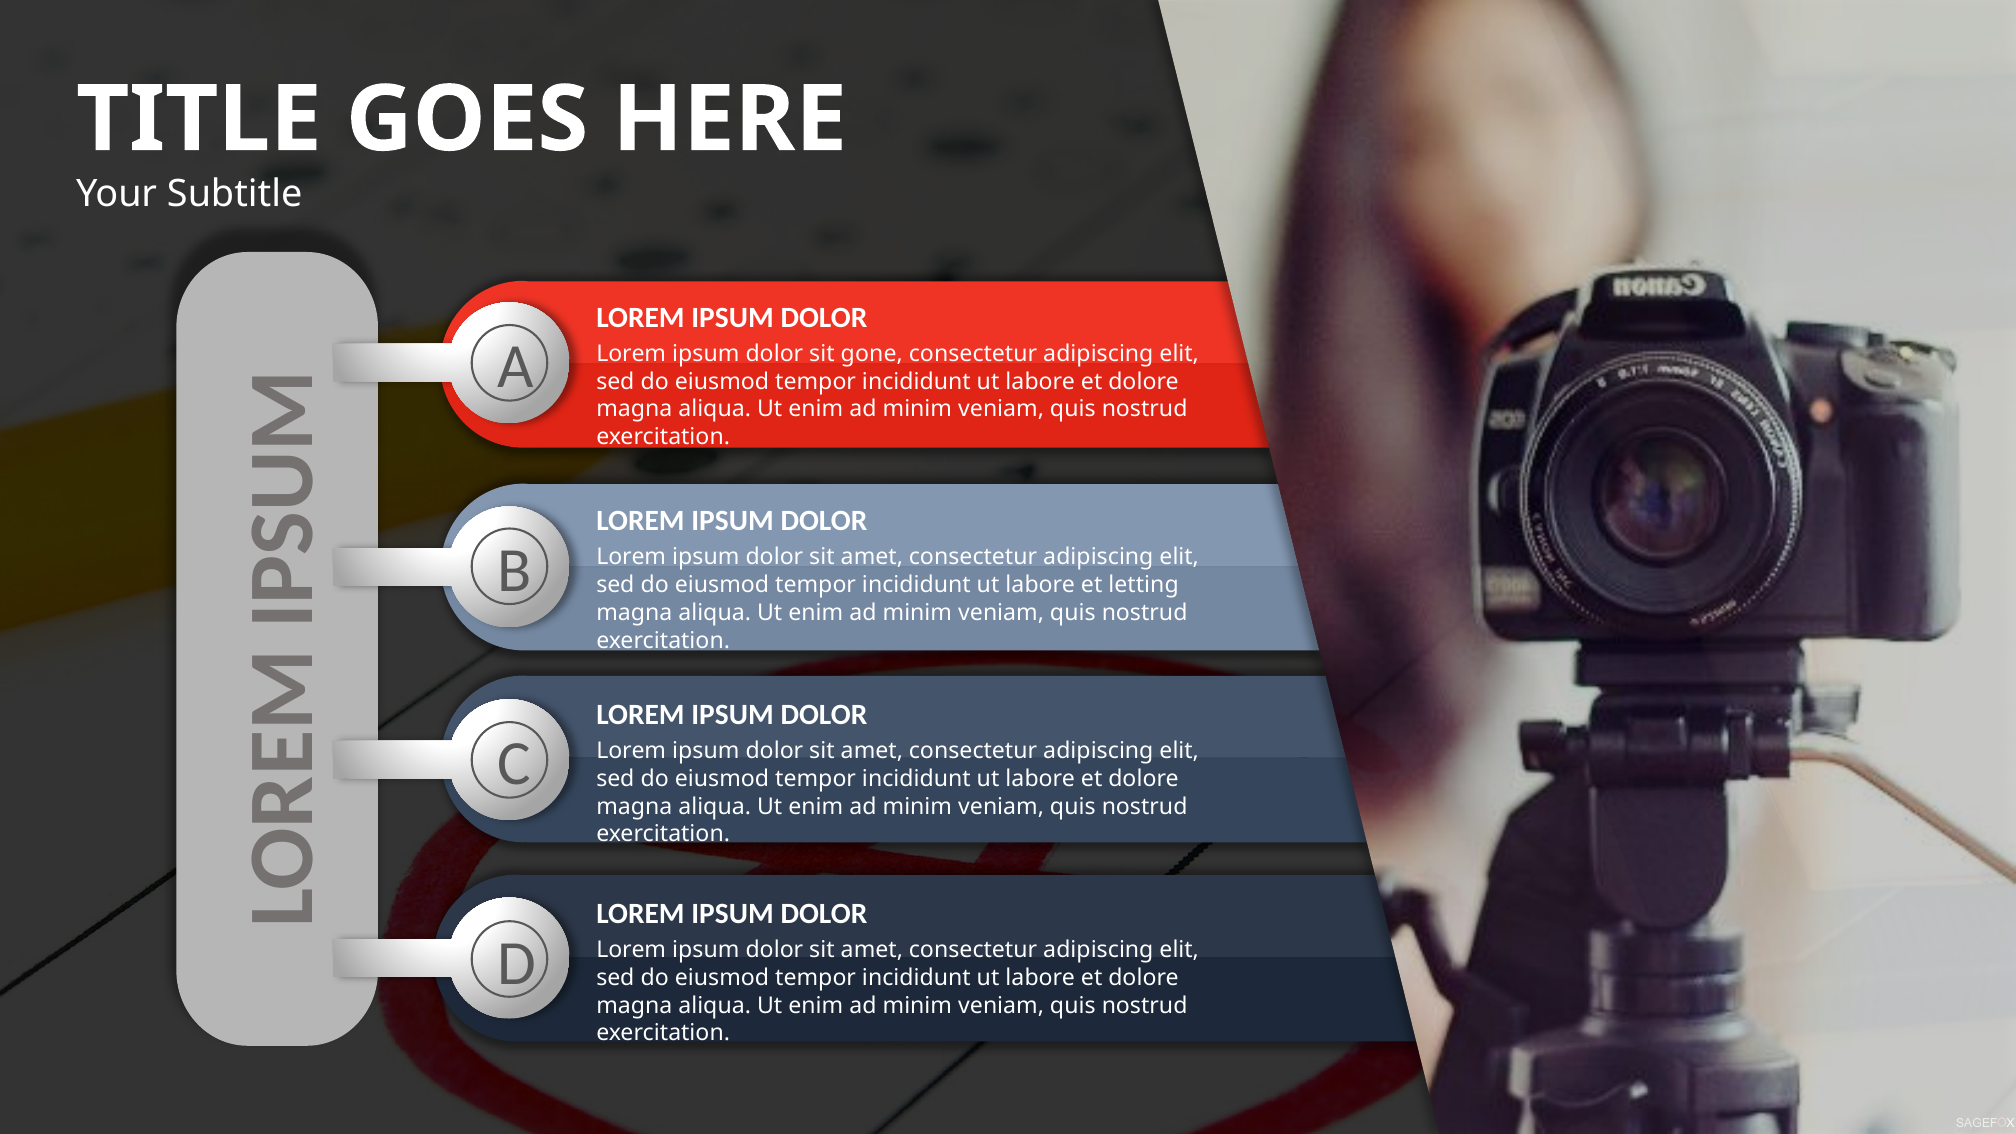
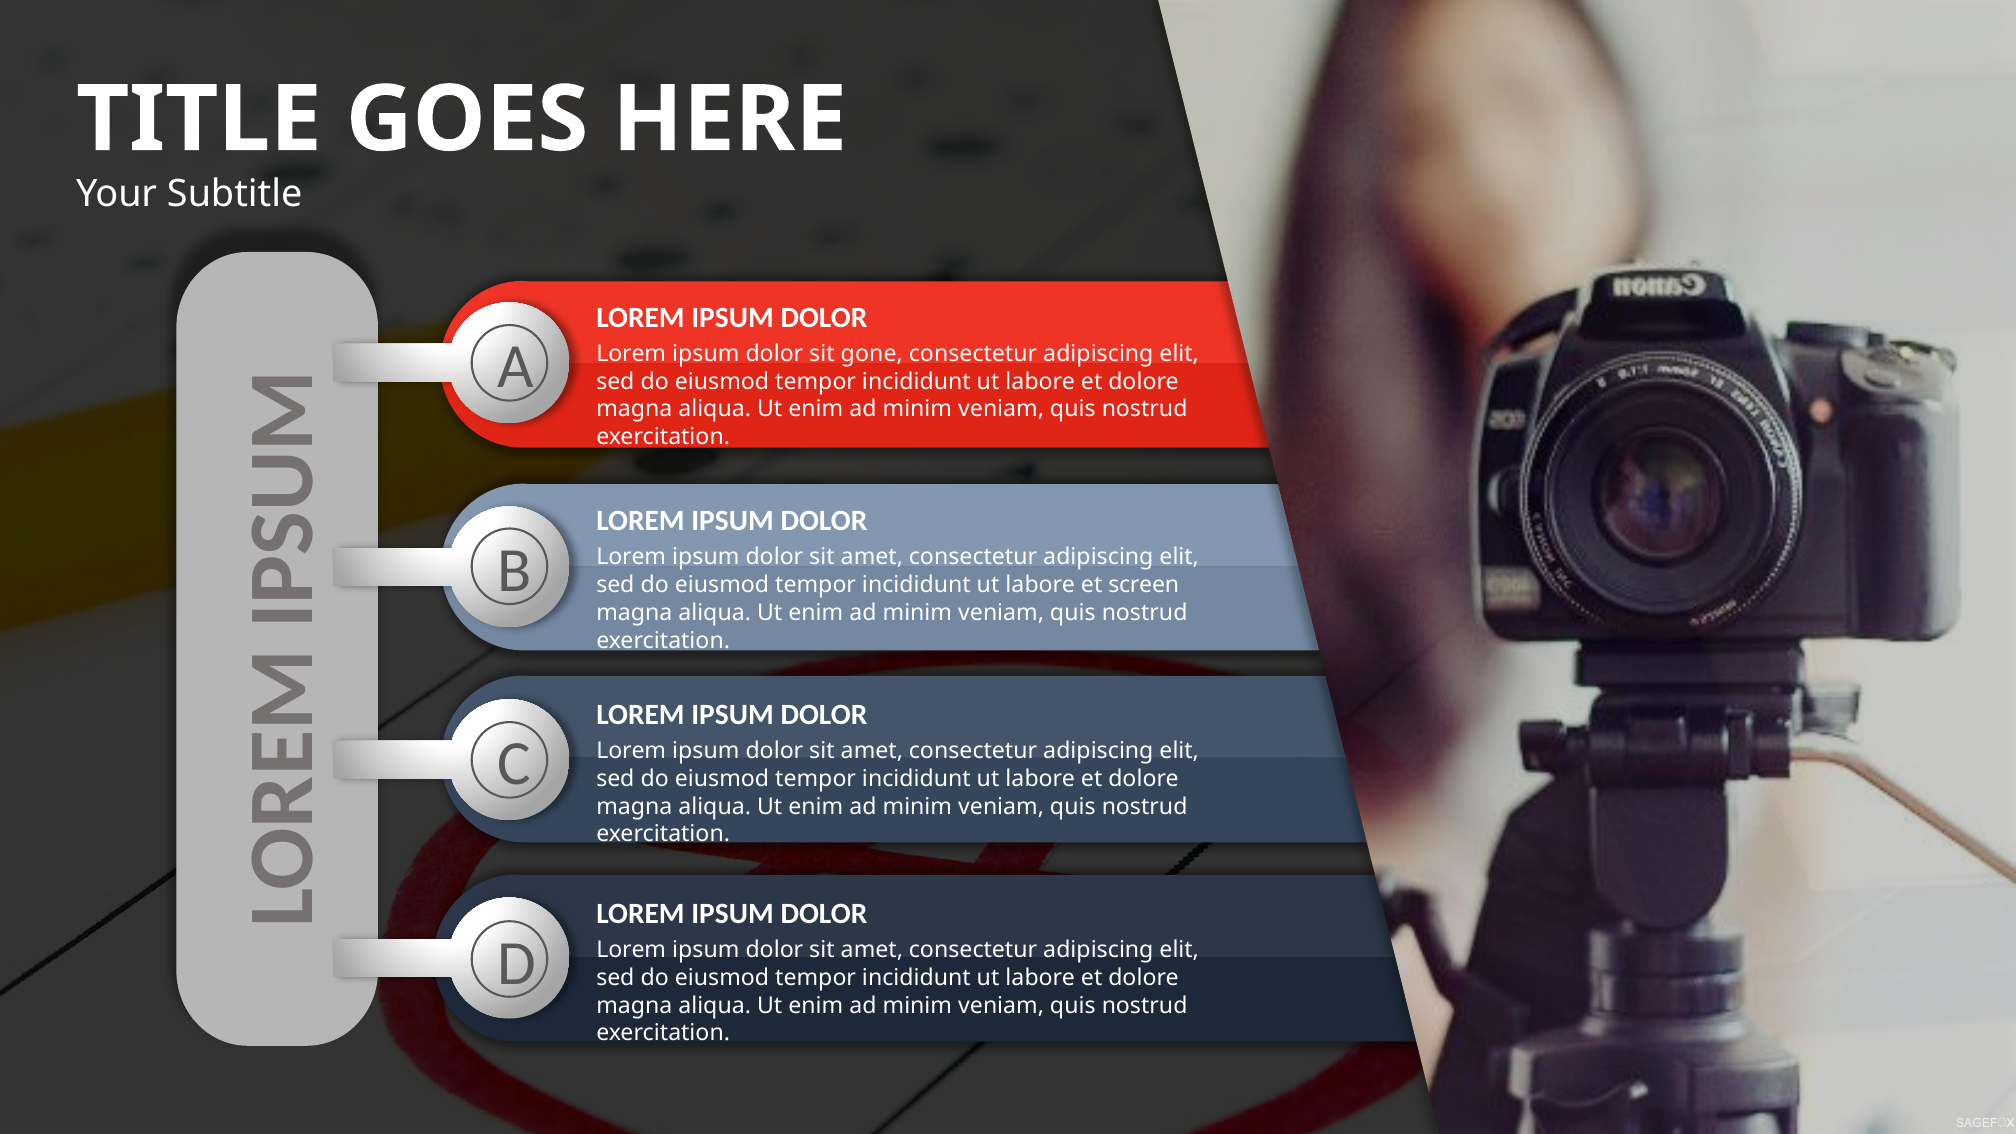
letting: letting -> screen
